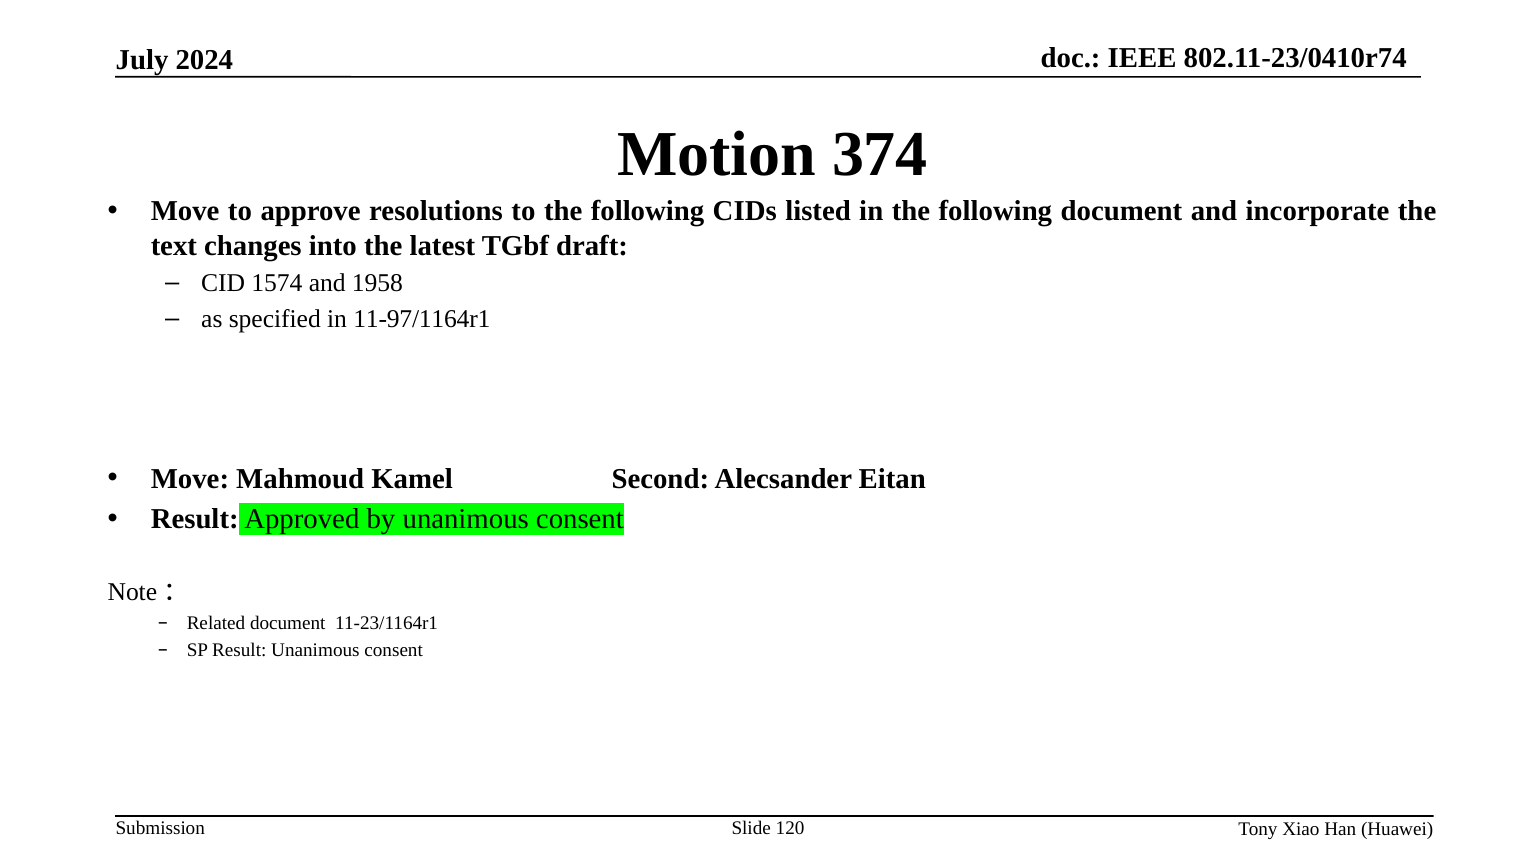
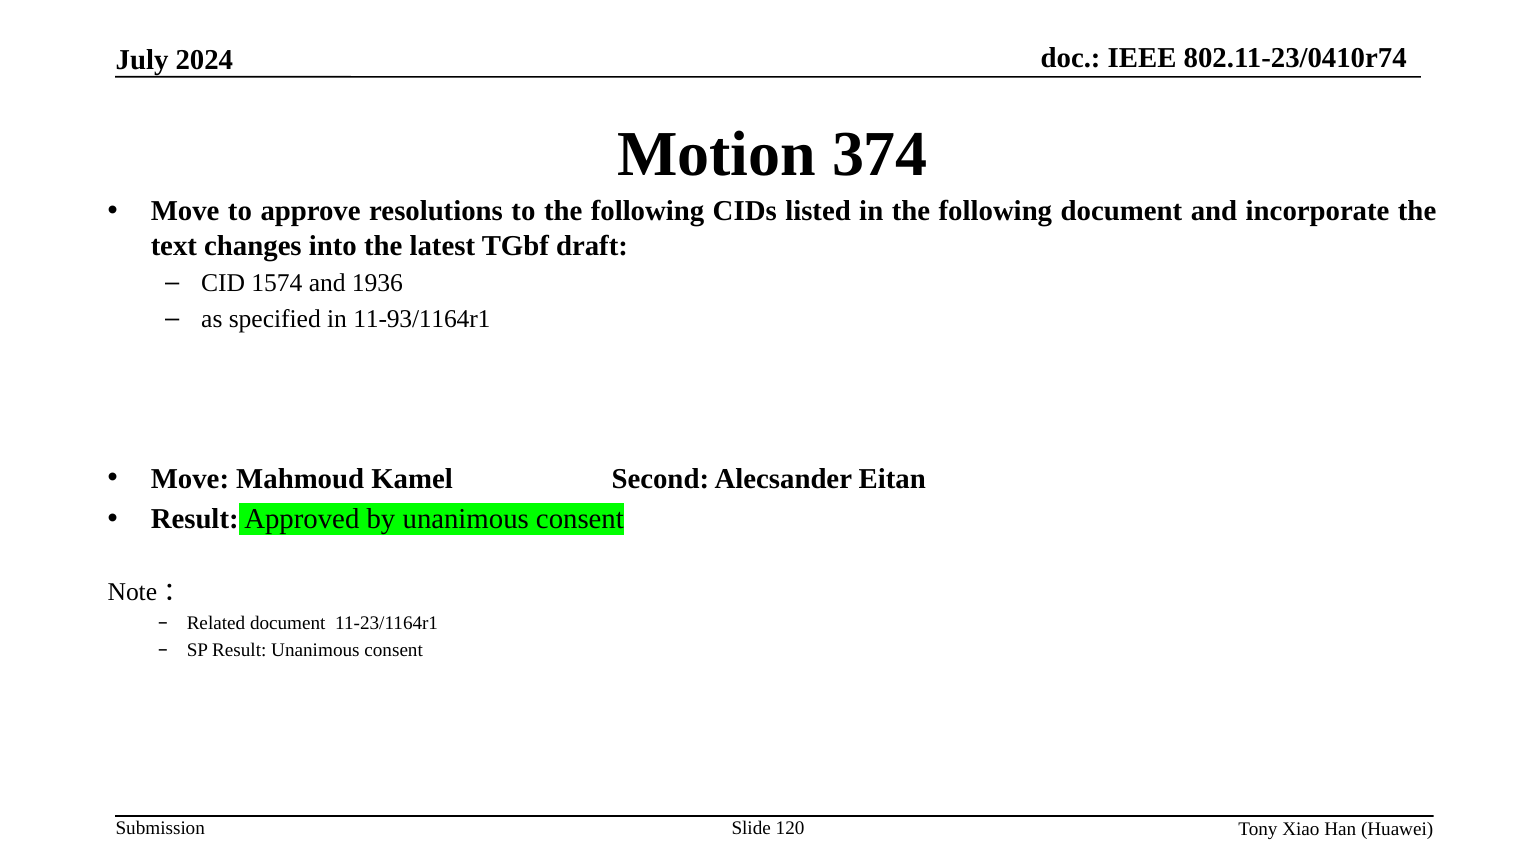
1958: 1958 -> 1936
11-97/1164r1: 11-97/1164r1 -> 11-93/1164r1
